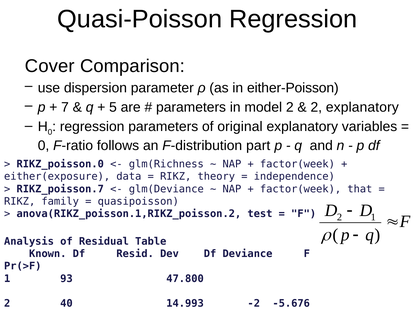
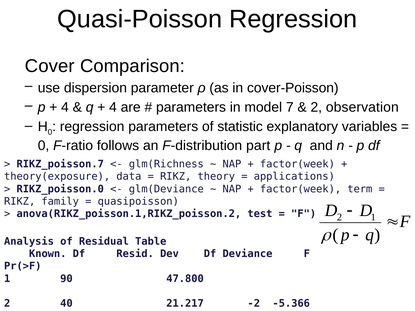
either-Poisson: either-Poisson -> cover-Poisson
7 at (65, 107): 7 -> 4
5 at (113, 107): 5 -> 4
model 2: 2 -> 7
2 explanatory: explanatory -> observation
original: original -> statistic
RIKZ_poisson.0: RIKZ_poisson.0 -> RIKZ_poisson.7
either(exposure: either(exposure -> theory(exposure
independence: independence -> applications
RIKZ_poisson.7: RIKZ_poisson.7 -> RIKZ_poisson.0
that: that -> term
93: 93 -> 90
14.993: 14.993 -> 21.217
-5.676: -5.676 -> -5.366
